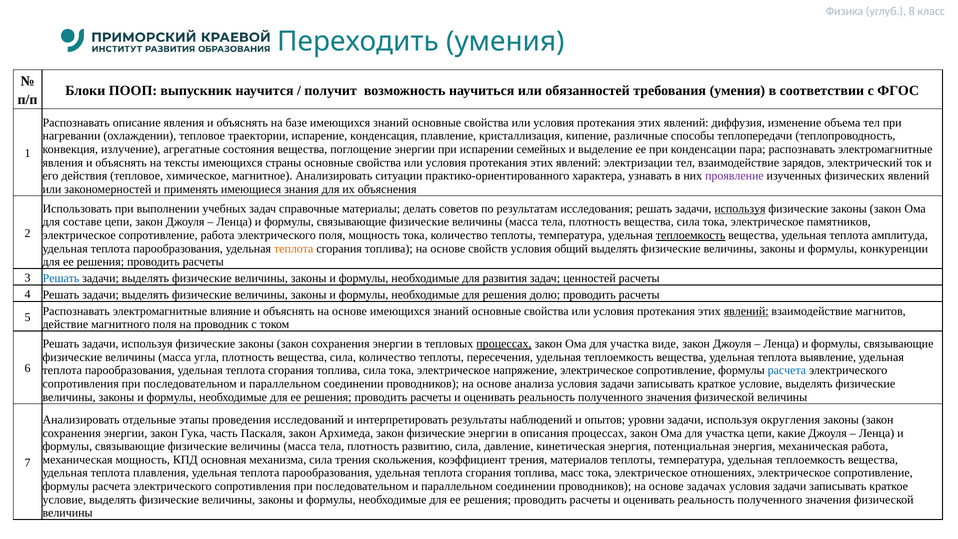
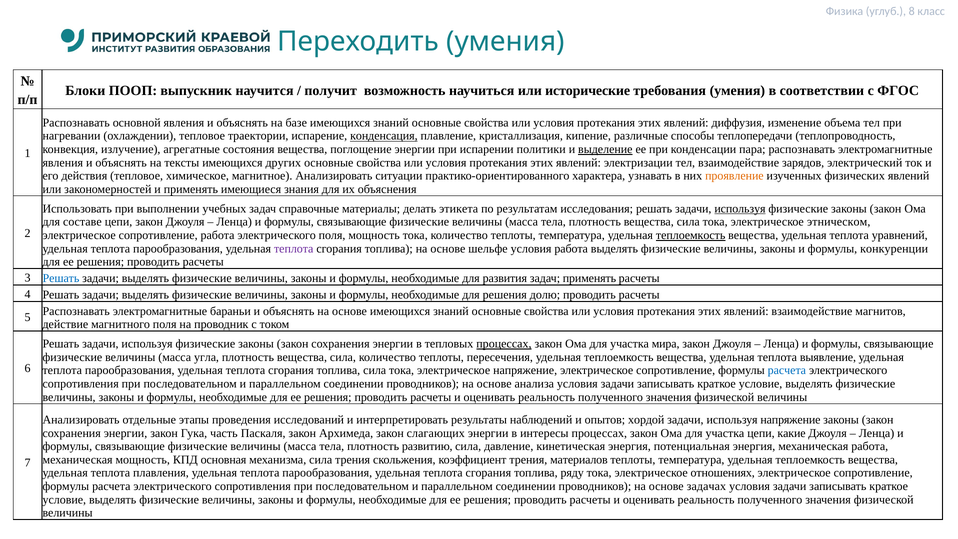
обязанностей: обязанностей -> исторические
описание: описание -> основной
конденсация underline: none -> present
семейных: семейных -> политики
выделение underline: none -> present
страны: страны -> других
проявление colour: purple -> orange
советов: советов -> этикета
памятников: памятников -> этническом
амплитуда: амплитуда -> уравнений
теплота at (294, 249) colour: orange -> purple
свойств: свойств -> шельфе
условия общий: общий -> работа
задач ценностей: ценностей -> применять
влияние: влияние -> бараньи
явлений at (746, 311) underline: present -> none
виде: виде -> мира
уровни: уровни -> хордой
используя округления: округления -> напряжение
закон физические: физические -> слагающих
описания: описания -> интересы
масс: масс -> ряду
